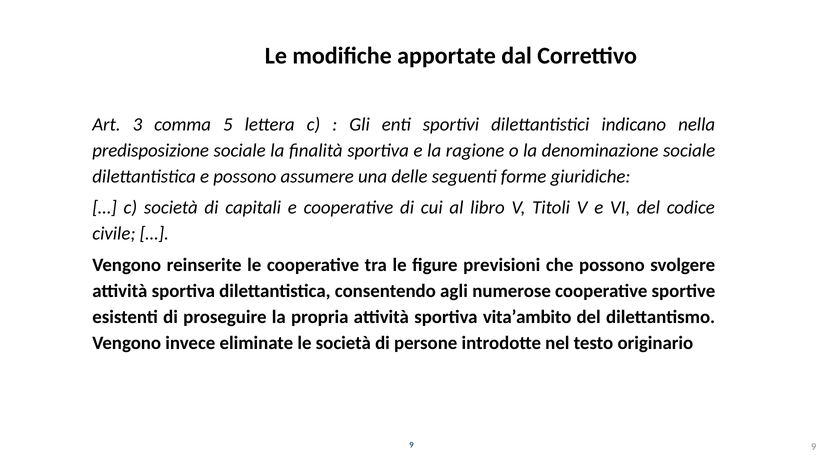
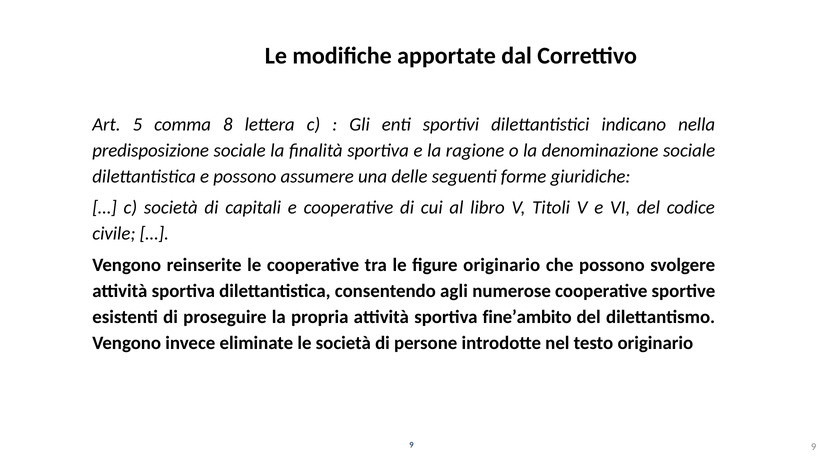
3: 3 -> 5
5: 5 -> 8
figure previsioni: previsioni -> originario
vita’ambito: vita’ambito -> fine’ambito
